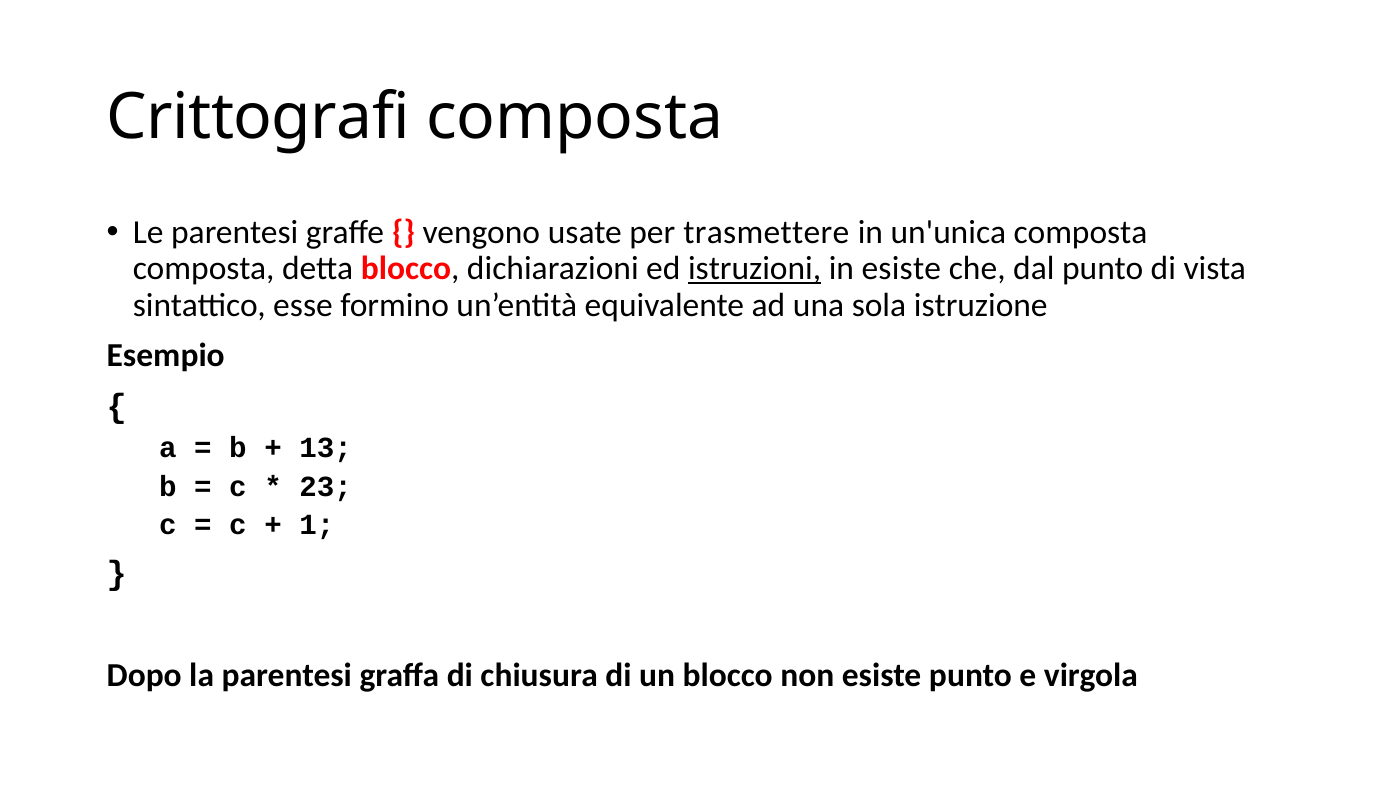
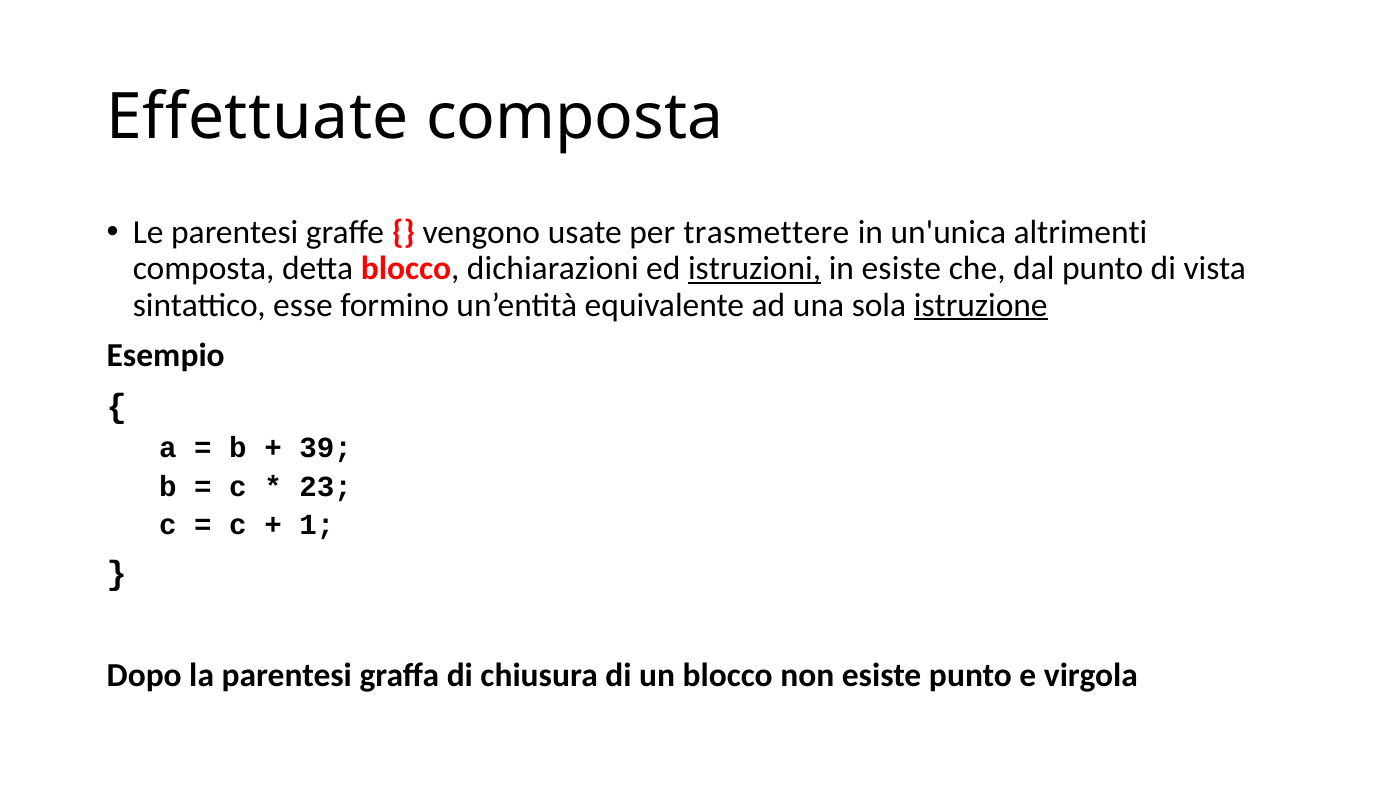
Crittografi: Crittografi -> Effettuate
un'unica composta: composta -> altrimenti
istruzione underline: none -> present
13: 13 -> 39
